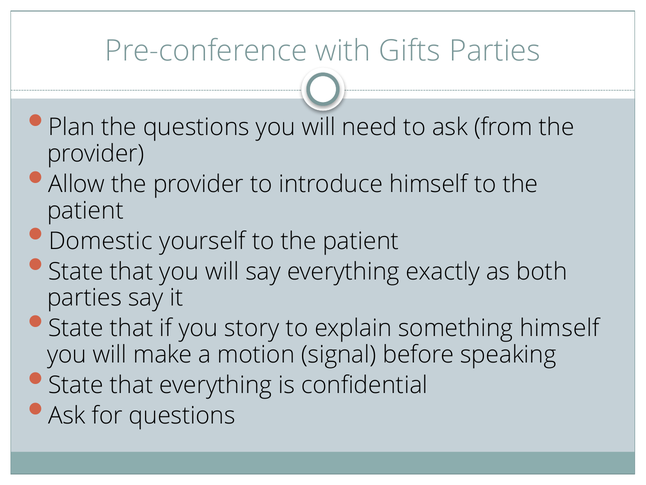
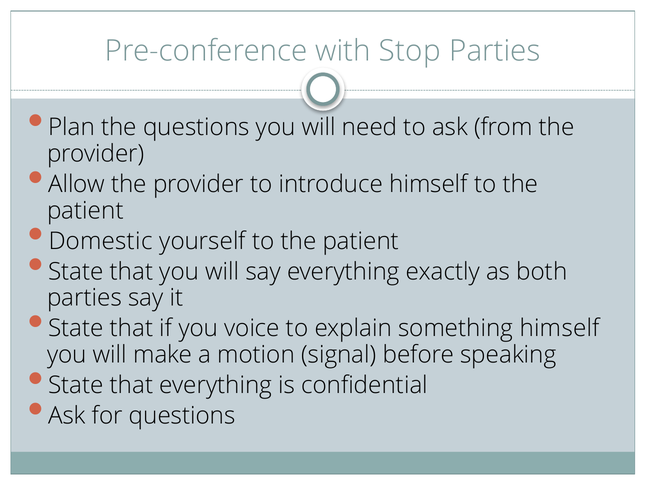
Gifts: Gifts -> Stop
story: story -> voice
